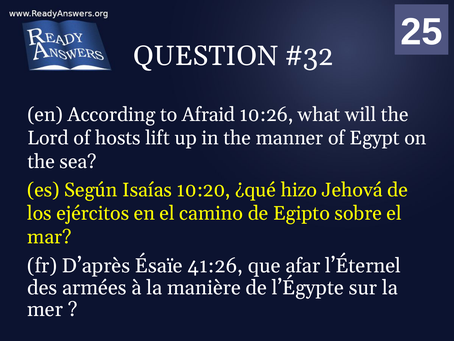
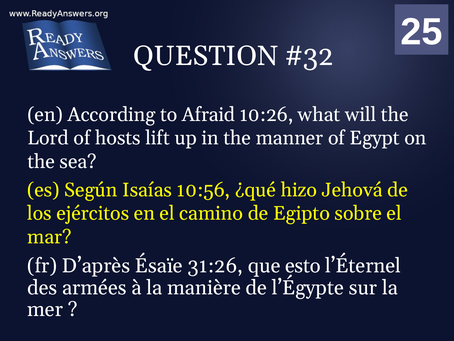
10:20: 10:20 -> 10:56
41:26: 41:26 -> 31:26
afar: afar -> esto
